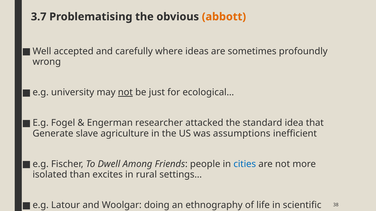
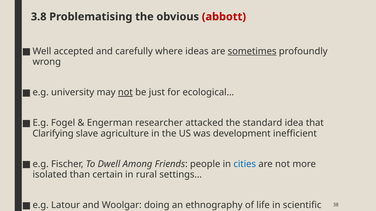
3.7: 3.7 -> 3.8
abbott colour: orange -> red
sometimes underline: none -> present
Generate: Generate -> Clarifying
assumptions: assumptions -> development
excites: excites -> certain
